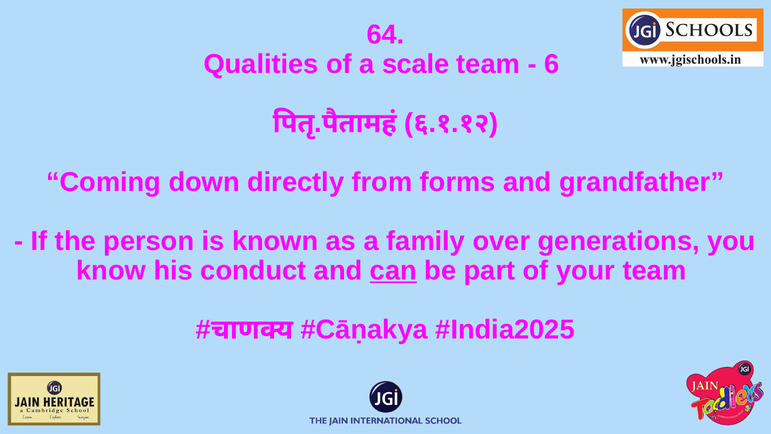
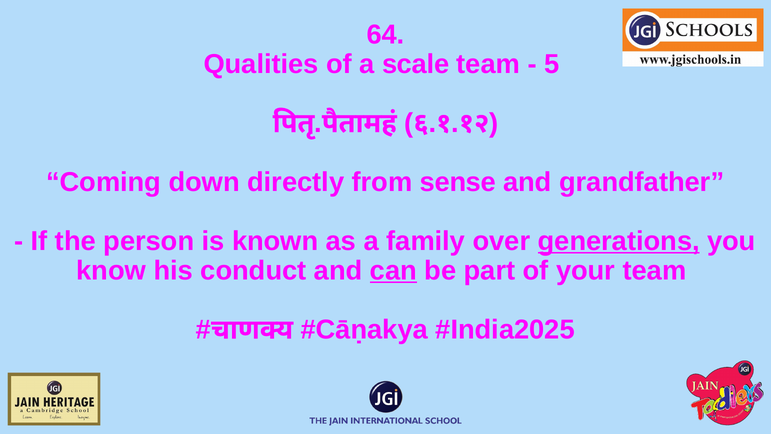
6: 6 -> 5
forms: forms -> sense
generations underline: none -> present
